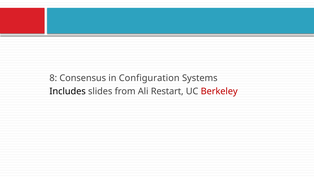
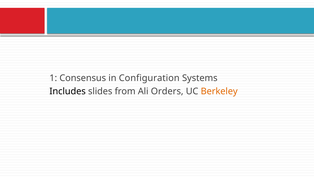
8: 8 -> 1
Restart: Restart -> Orders
Berkeley colour: red -> orange
